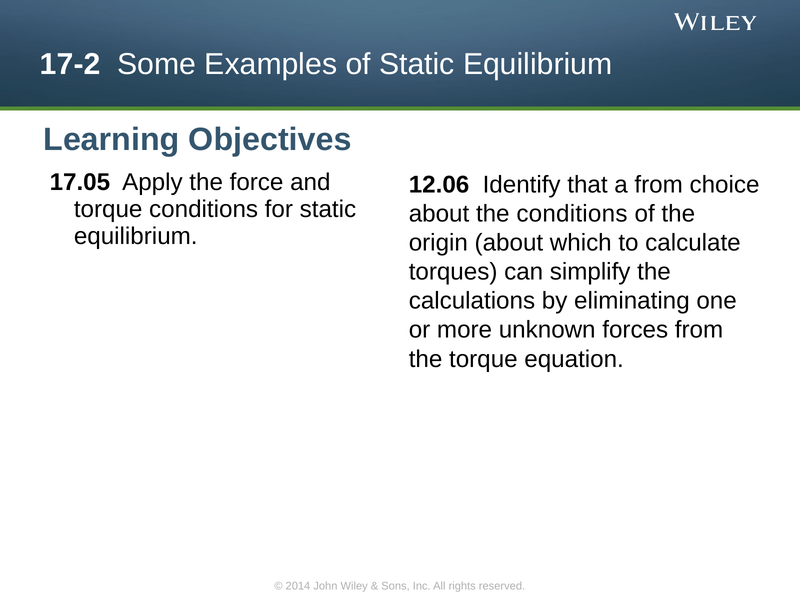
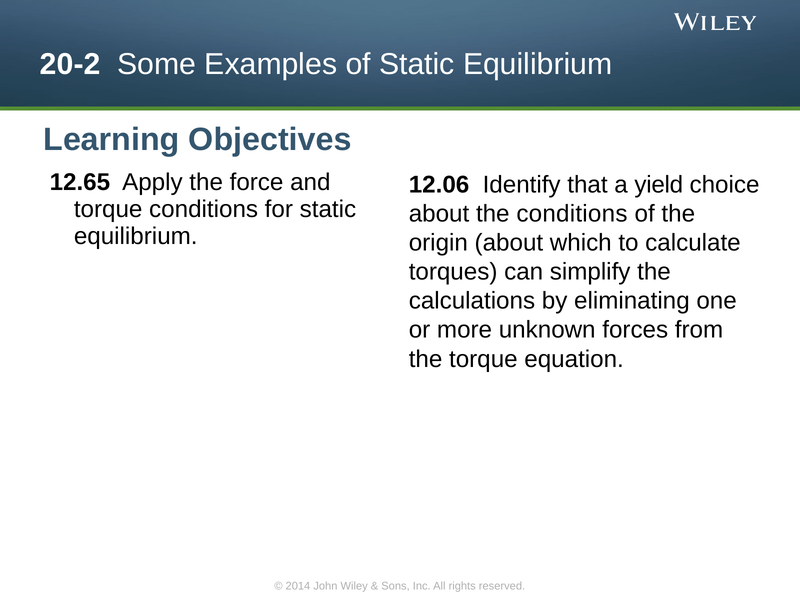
17-2: 17-2 -> 20-2
17.05: 17.05 -> 12.65
a from: from -> yield
